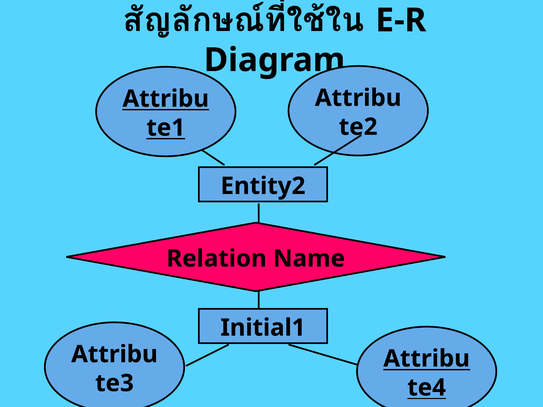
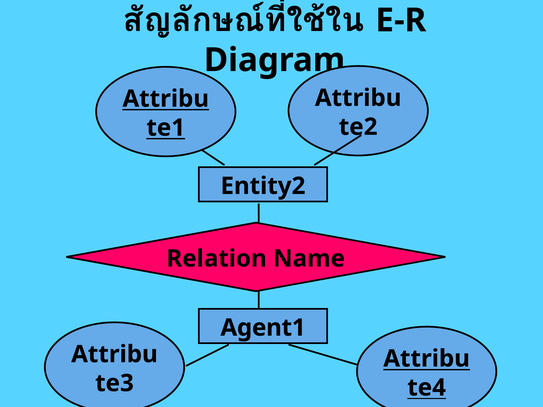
Initial1: Initial1 -> Agent1
